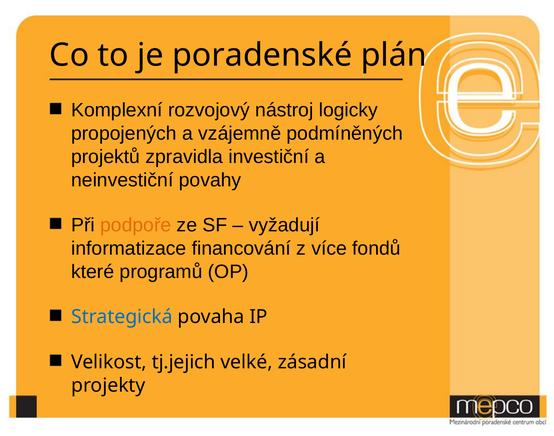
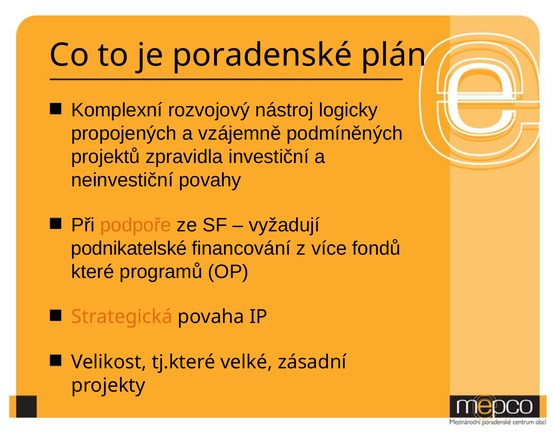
informatizace: informatizace -> podnikatelské
Strategická colour: blue -> orange
tj.jejich: tj.jejich -> tj.které
